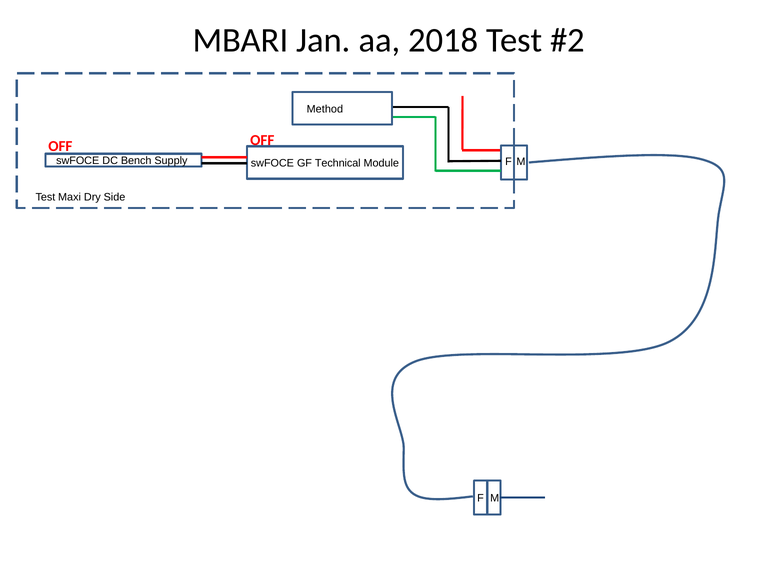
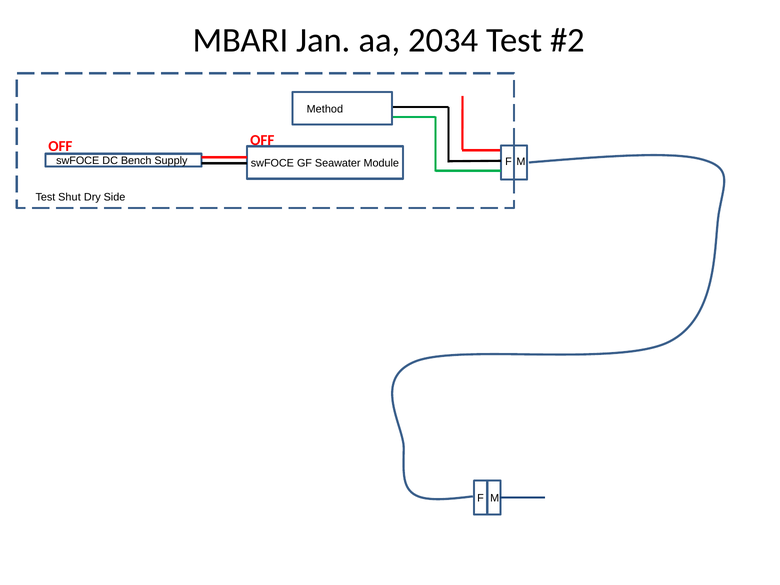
2018: 2018 -> 2034
Technical: Technical -> Seawater
Maxi: Maxi -> Shut
